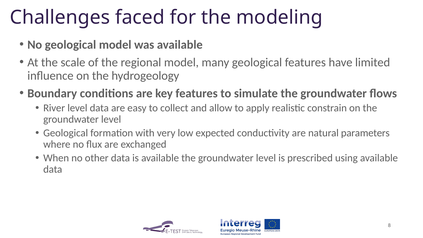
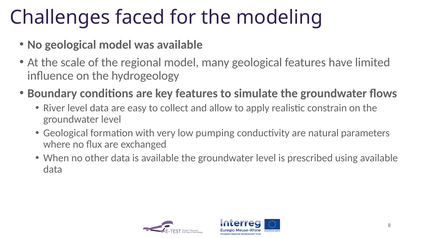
expected: expected -> pumping
